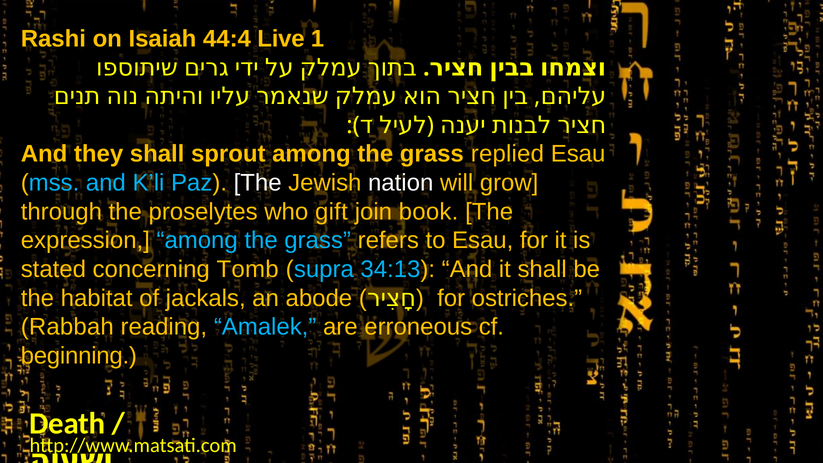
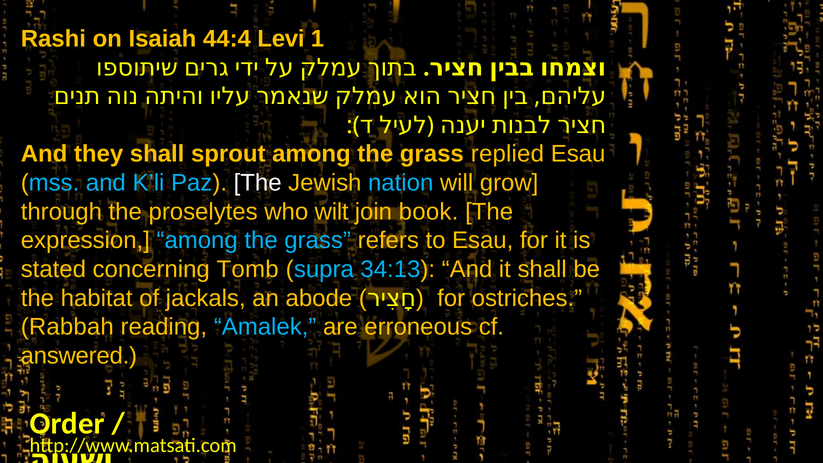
Live: Live -> Levi
nation colour: white -> light blue
gift: gift -> wilt
beginning: beginning -> answered
Death: Death -> Order
